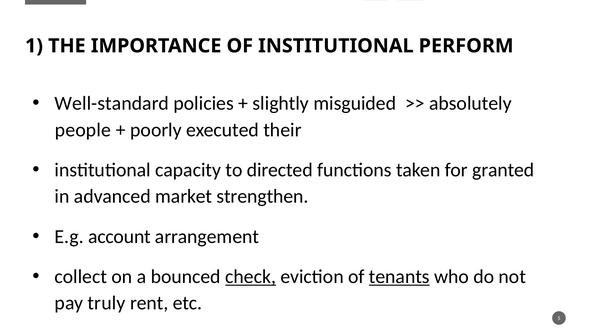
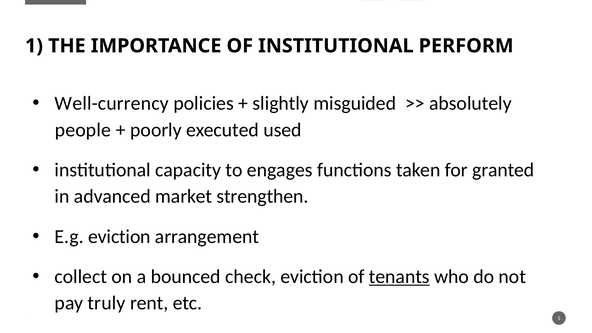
Well-standard: Well-standard -> Well-currency
their: their -> used
directed: directed -> engages
E.g account: account -> eviction
check underline: present -> none
